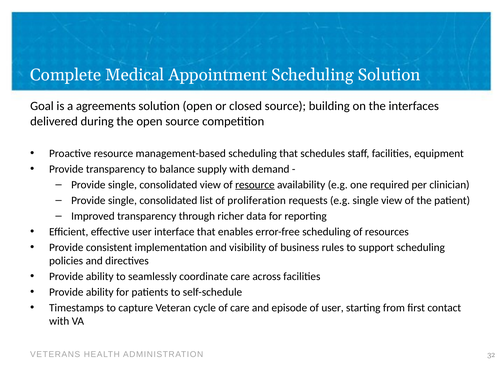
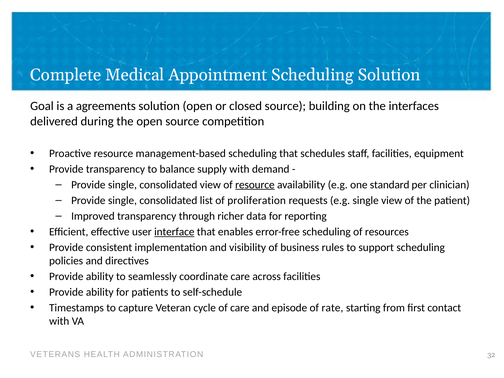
required: required -> standard
interface underline: none -> present
of user: user -> rate
